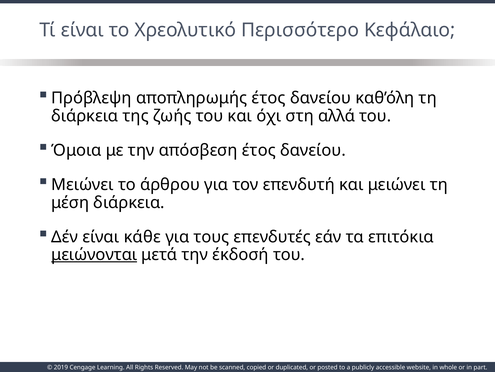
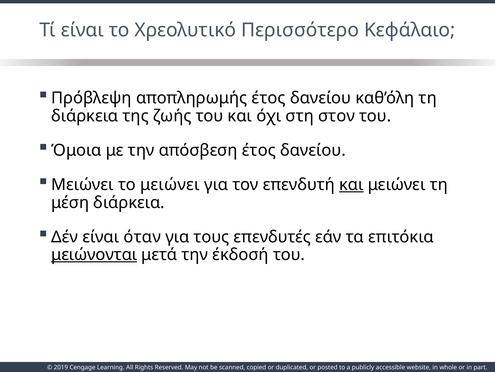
αλλά: αλλά -> στον
το άρθρου: άρθρου -> μειώνει
και at (351, 184) underline: none -> present
κάθε: κάθε -> όταν
